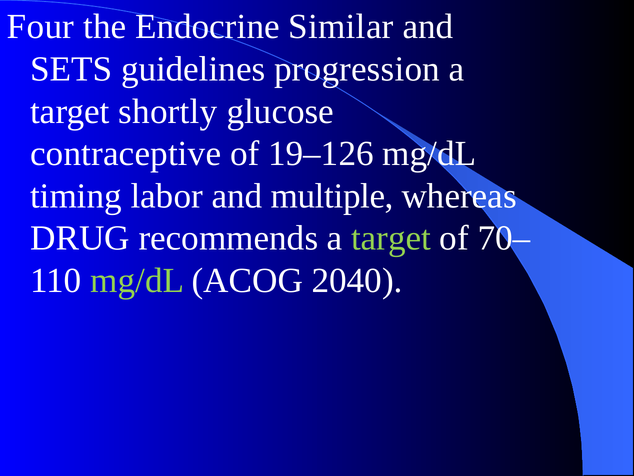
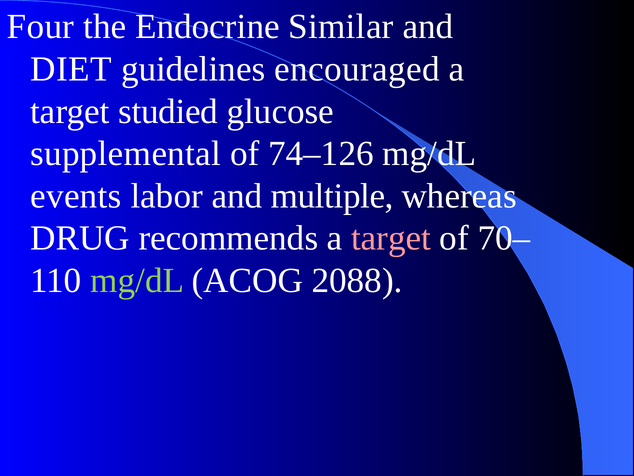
SETS: SETS -> DIET
progression: progression -> encouraged
shortly: shortly -> studied
contraceptive: contraceptive -> supplemental
19–126: 19–126 -> 74–126
timing: timing -> events
target at (391, 238) colour: light green -> pink
2040: 2040 -> 2088
